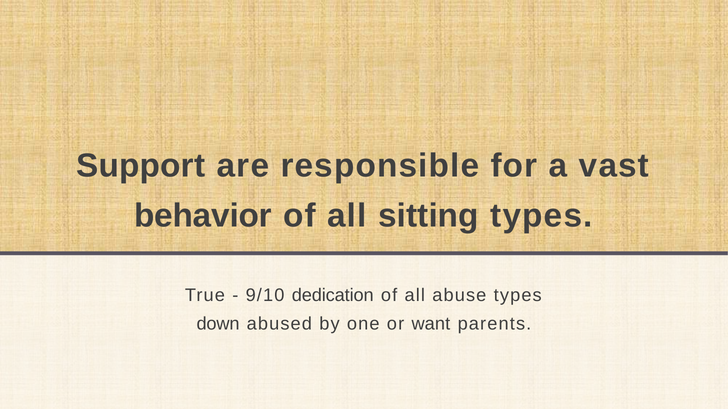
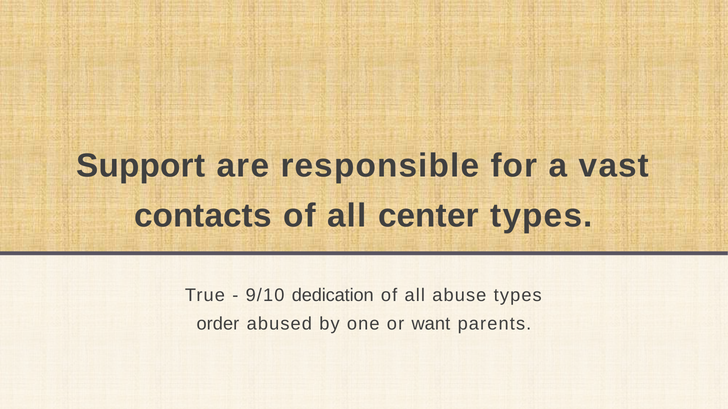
behavior: behavior -> contacts
sitting: sitting -> center
down: down -> order
